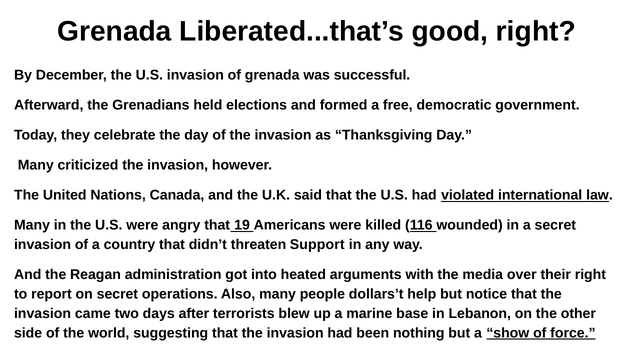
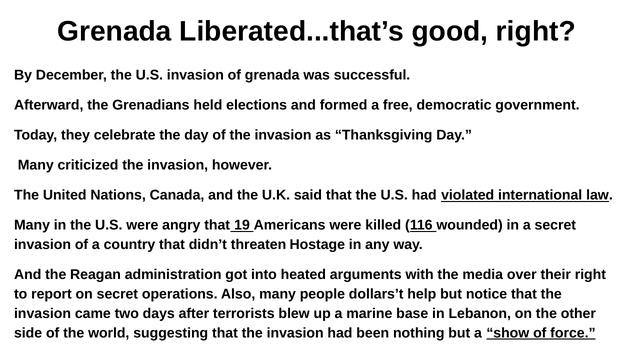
Support: Support -> Hostage
